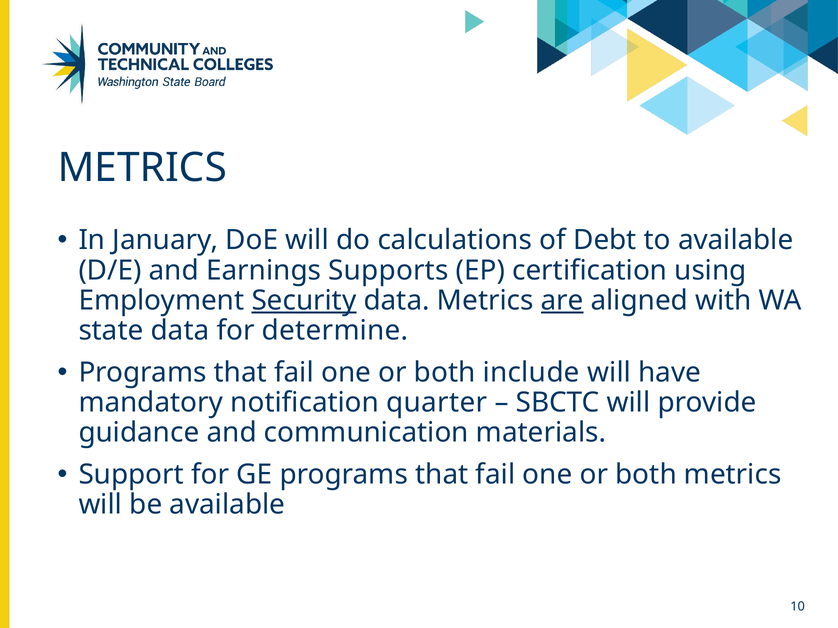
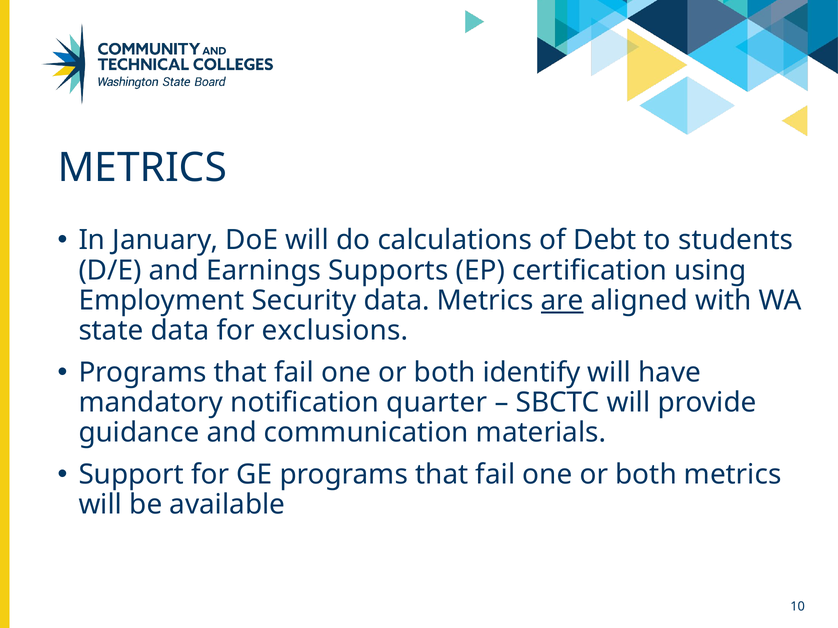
to available: available -> students
Security underline: present -> none
determine: determine -> exclusions
include: include -> identify
